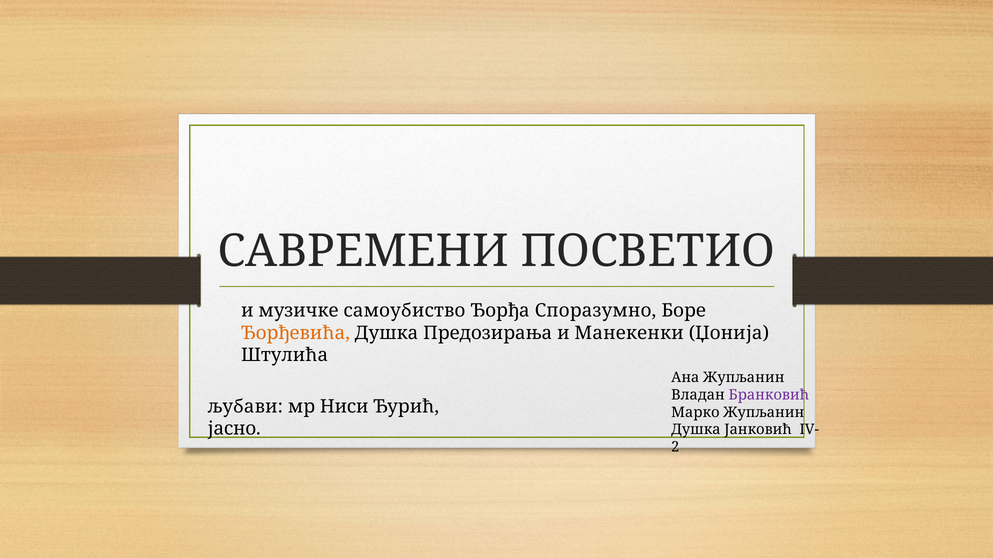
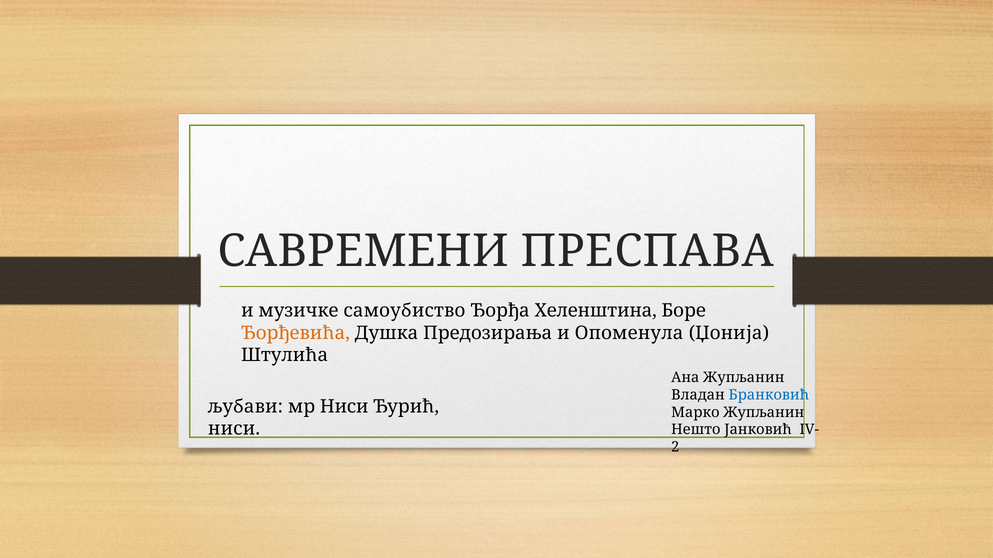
ПОСВЕТИО: ПОСВЕТИО -> ПРЕСПАВА
Споразумно: Споразумно -> Хеленштина
Манекенки: Манекенки -> Опоменула
Бранковић colour: purple -> blue
јасно at (234, 429): јасно -> ниси
Душка at (696, 430): Душка -> Нешто
